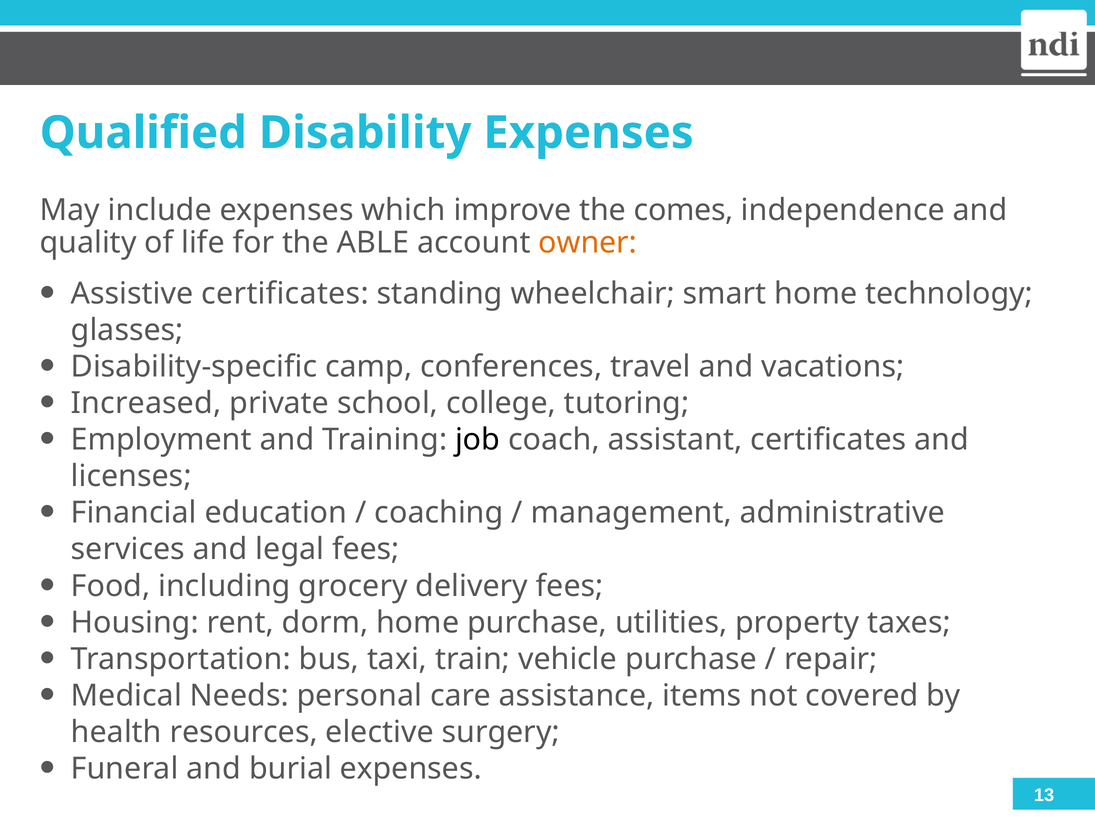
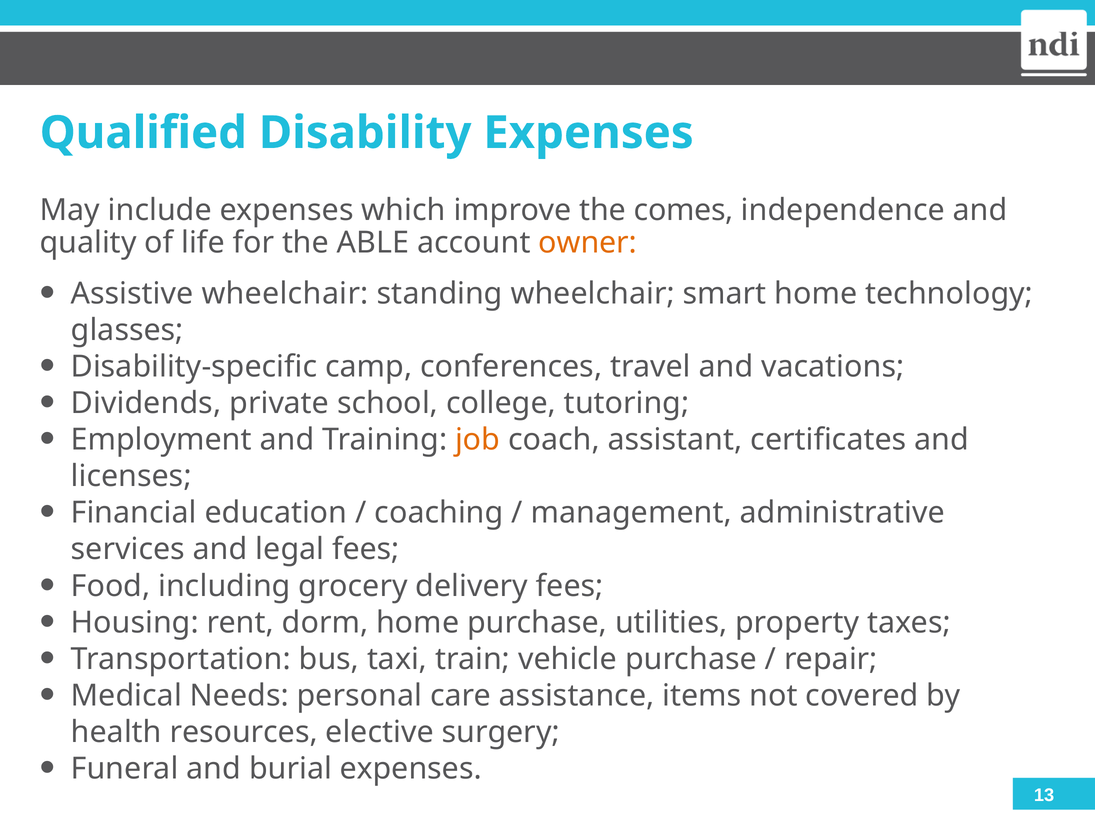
Assistive certificates: certificates -> wheelchair
Increased: Increased -> Dividends
job colour: black -> orange
